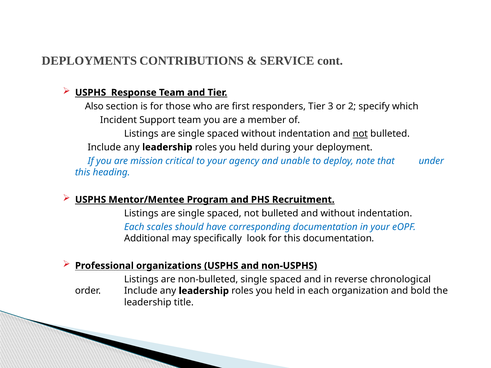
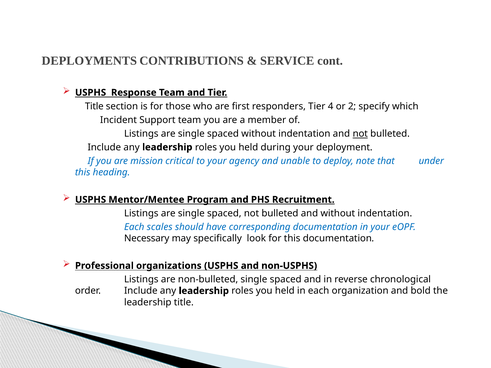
Also at (94, 106): Also -> Title
3: 3 -> 4
Additional: Additional -> Necessary
